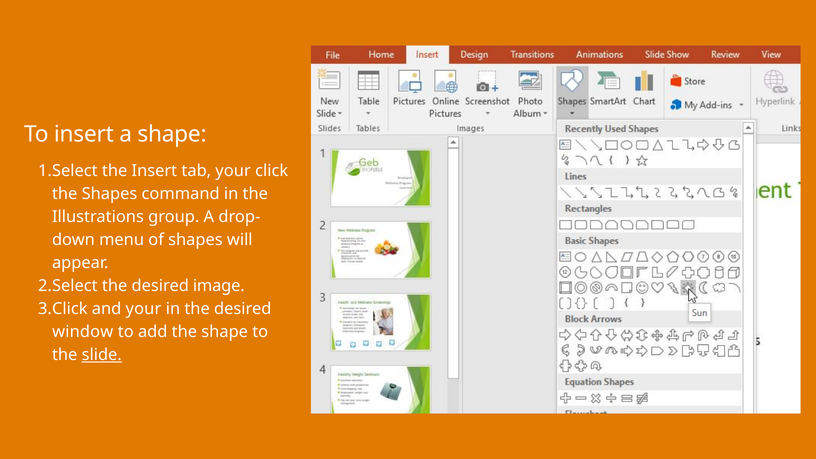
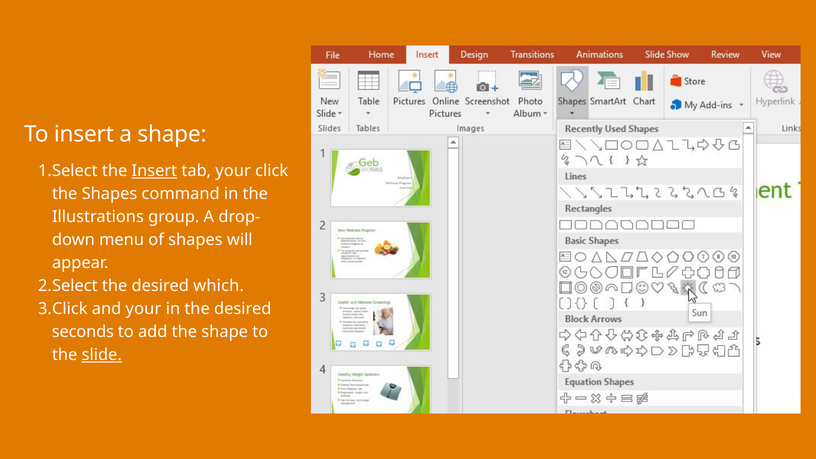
Insert at (154, 171) underline: none -> present
image: image -> which
window: window -> seconds
